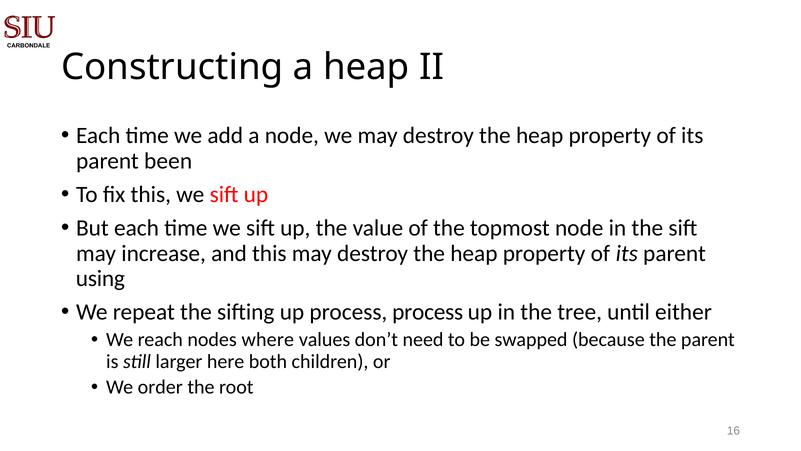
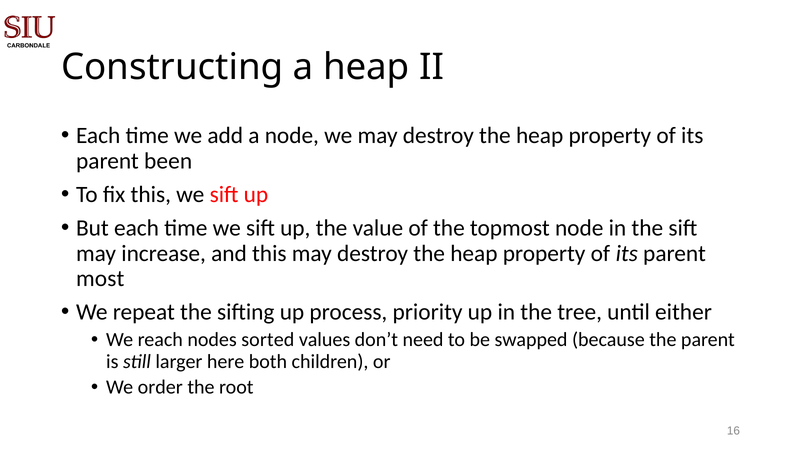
using: using -> most
process process: process -> priority
where: where -> sorted
